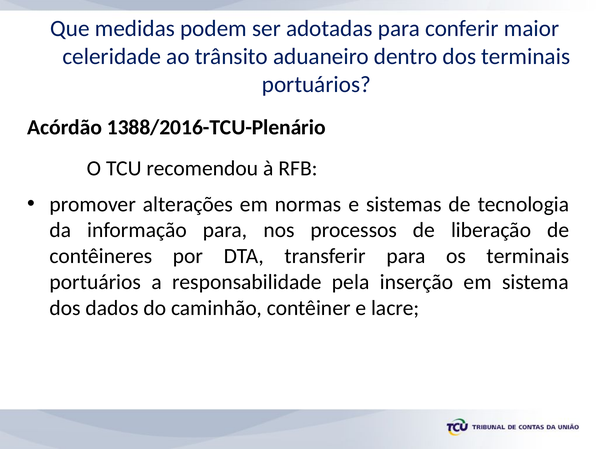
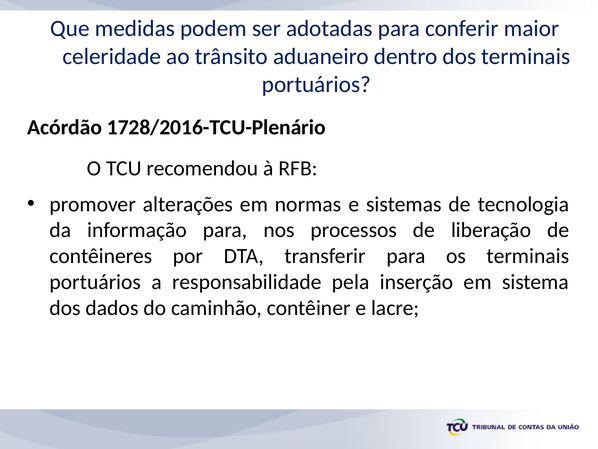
1388/2016-TCU-Plenário: 1388/2016-TCU-Plenário -> 1728/2016-TCU-Plenário
